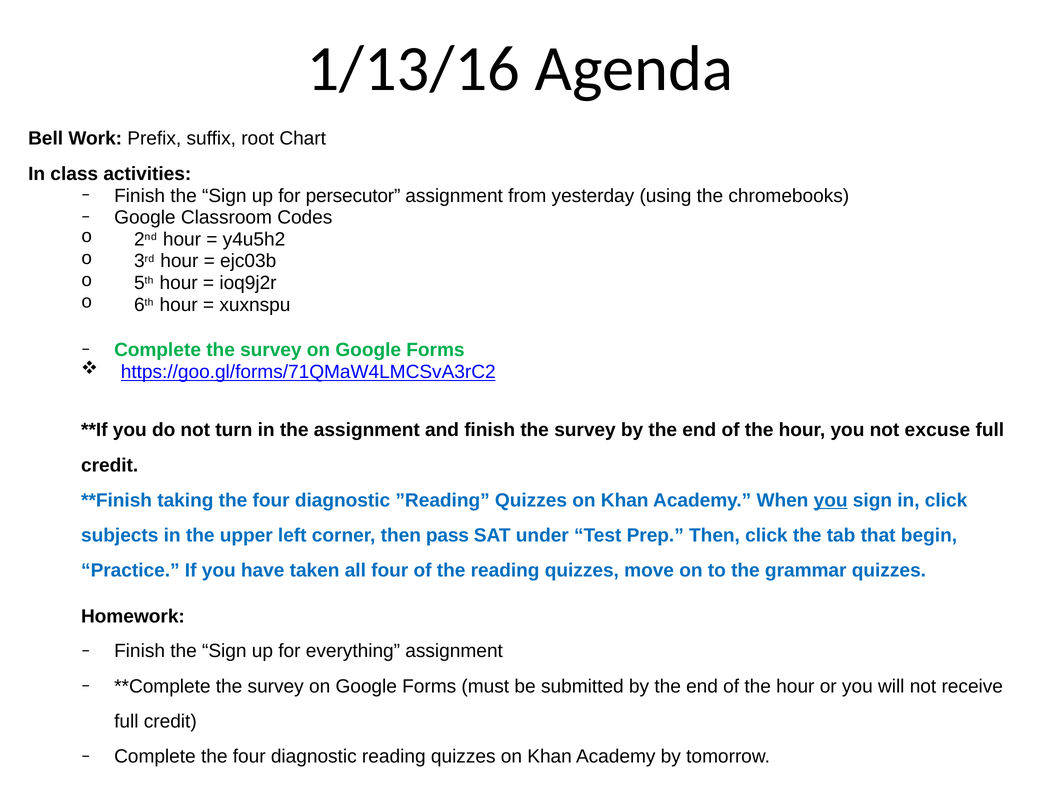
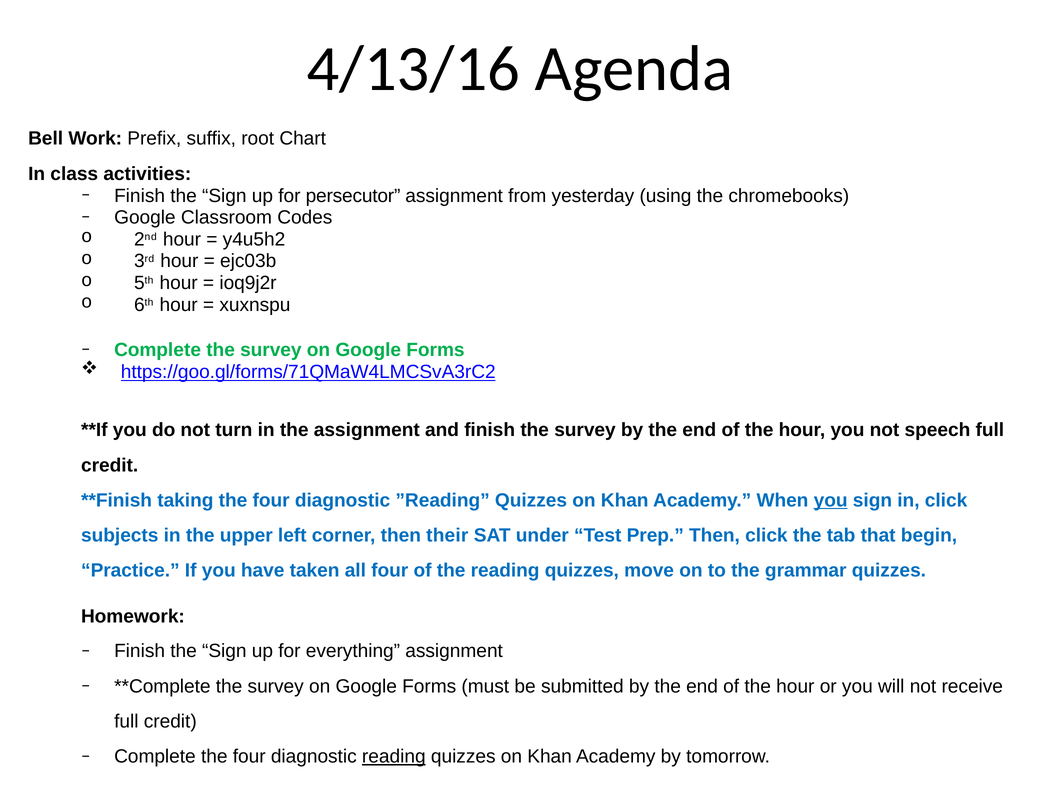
1/13/16: 1/13/16 -> 4/13/16
excuse: excuse -> speech
pass: pass -> their
reading at (394, 756) underline: none -> present
